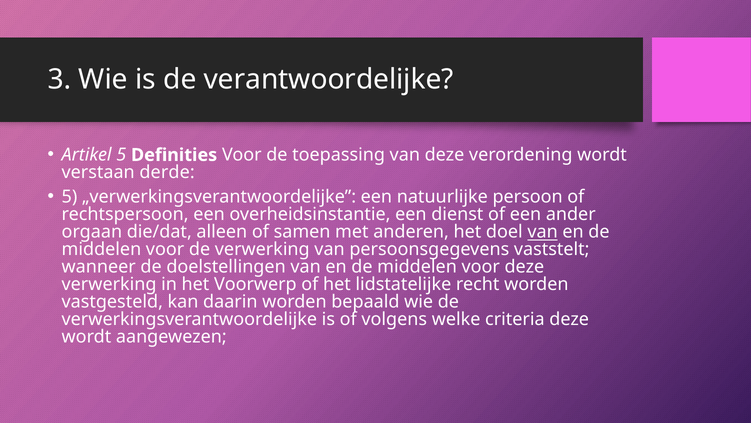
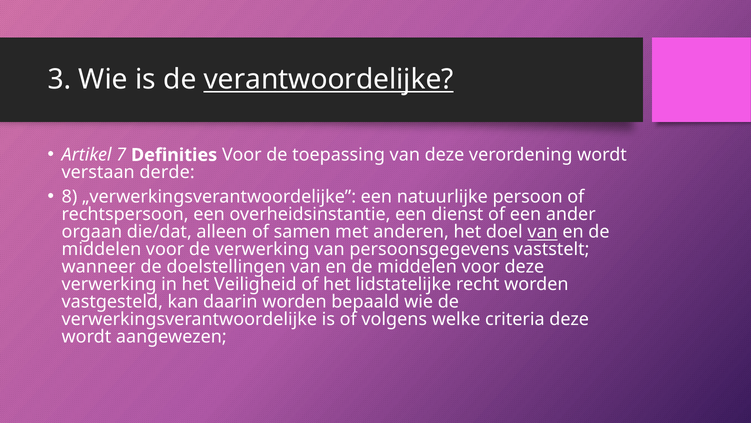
verantwoordelijke underline: none -> present
Artikel 5: 5 -> 7
5 at (69, 197): 5 -> 8
Voorwerp: Voorwerp -> Veiligheid
